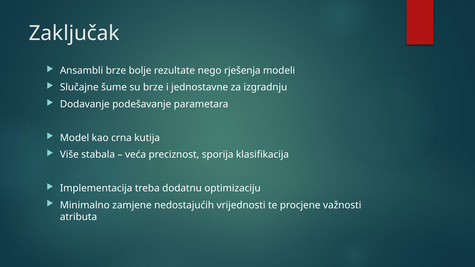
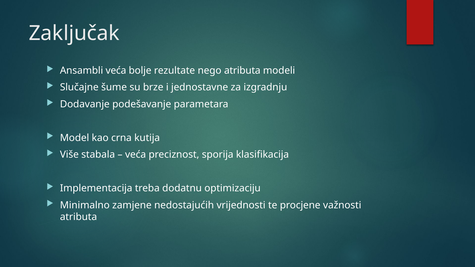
Ansambli brze: brze -> veća
nego rješenja: rješenja -> atributa
